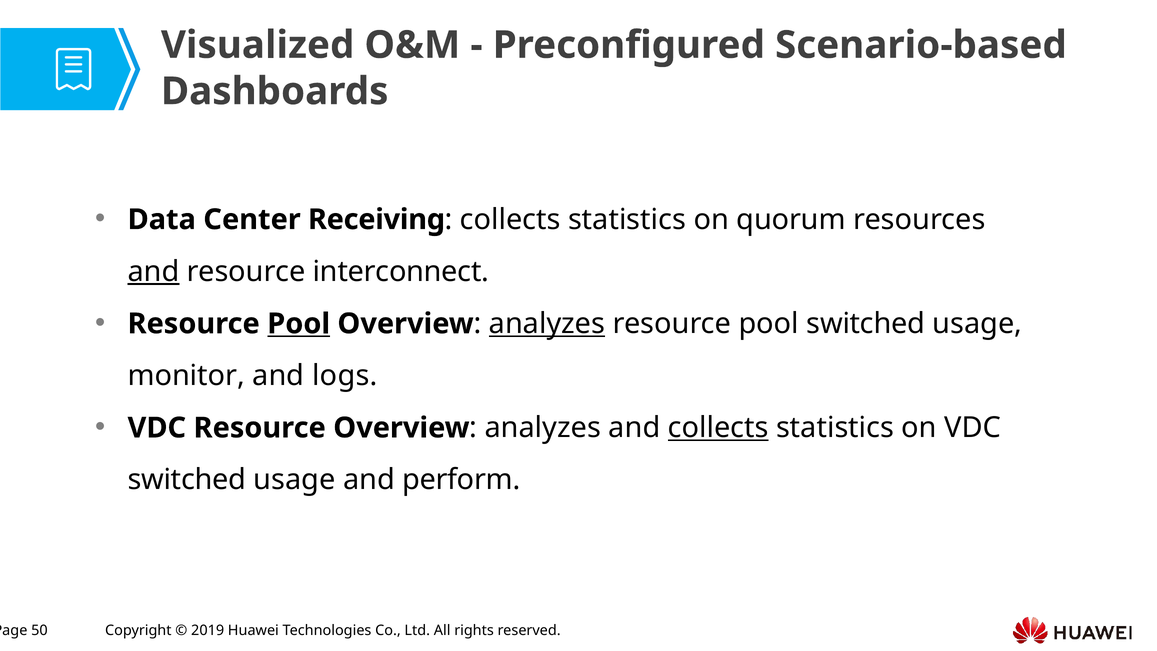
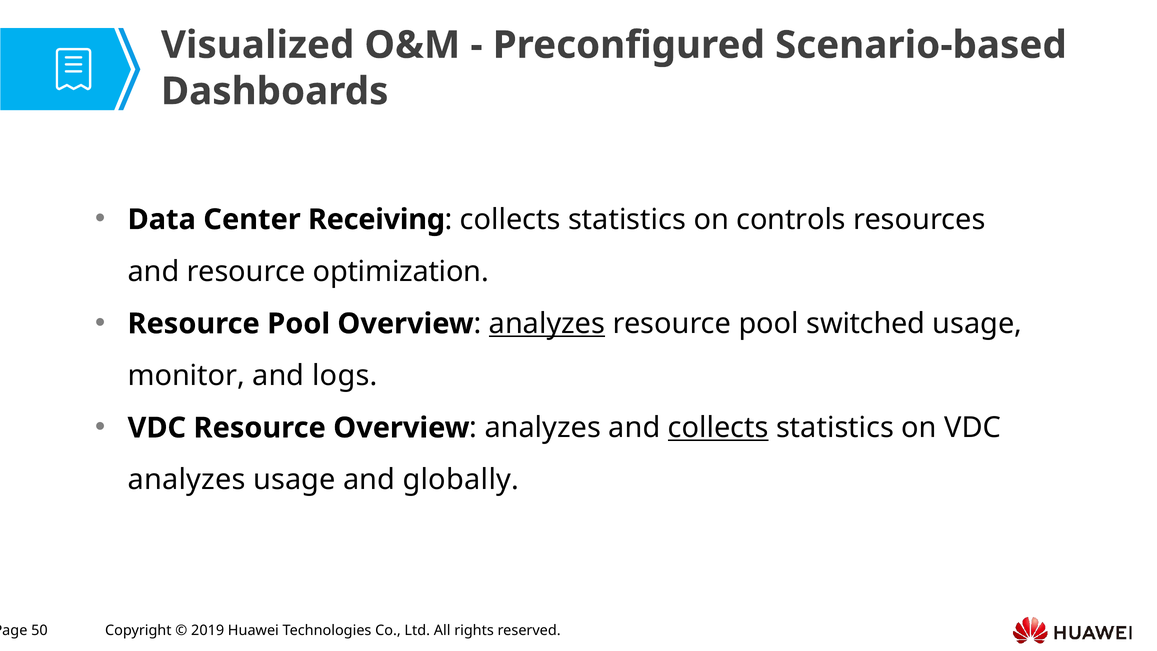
quorum: quorum -> controls
and at (153, 272) underline: present -> none
interconnect: interconnect -> optimization
Pool at (299, 324) underline: present -> none
switched at (187, 480): switched -> analyzes
perform: perform -> globally
